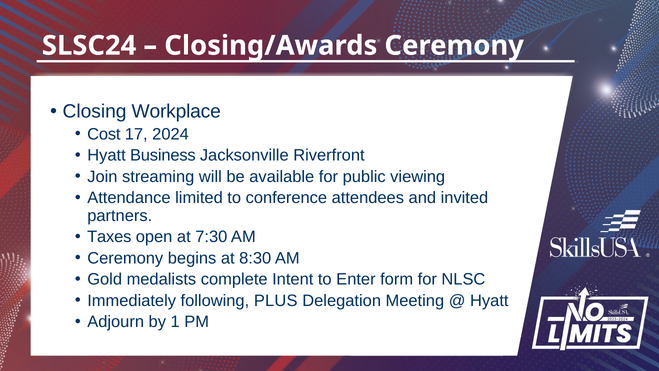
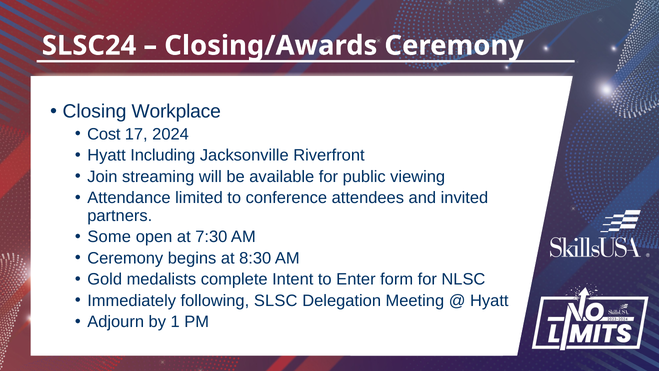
Business: Business -> Including
Taxes: Taxes -> Some
PLUS: PLUS -> SLSC
